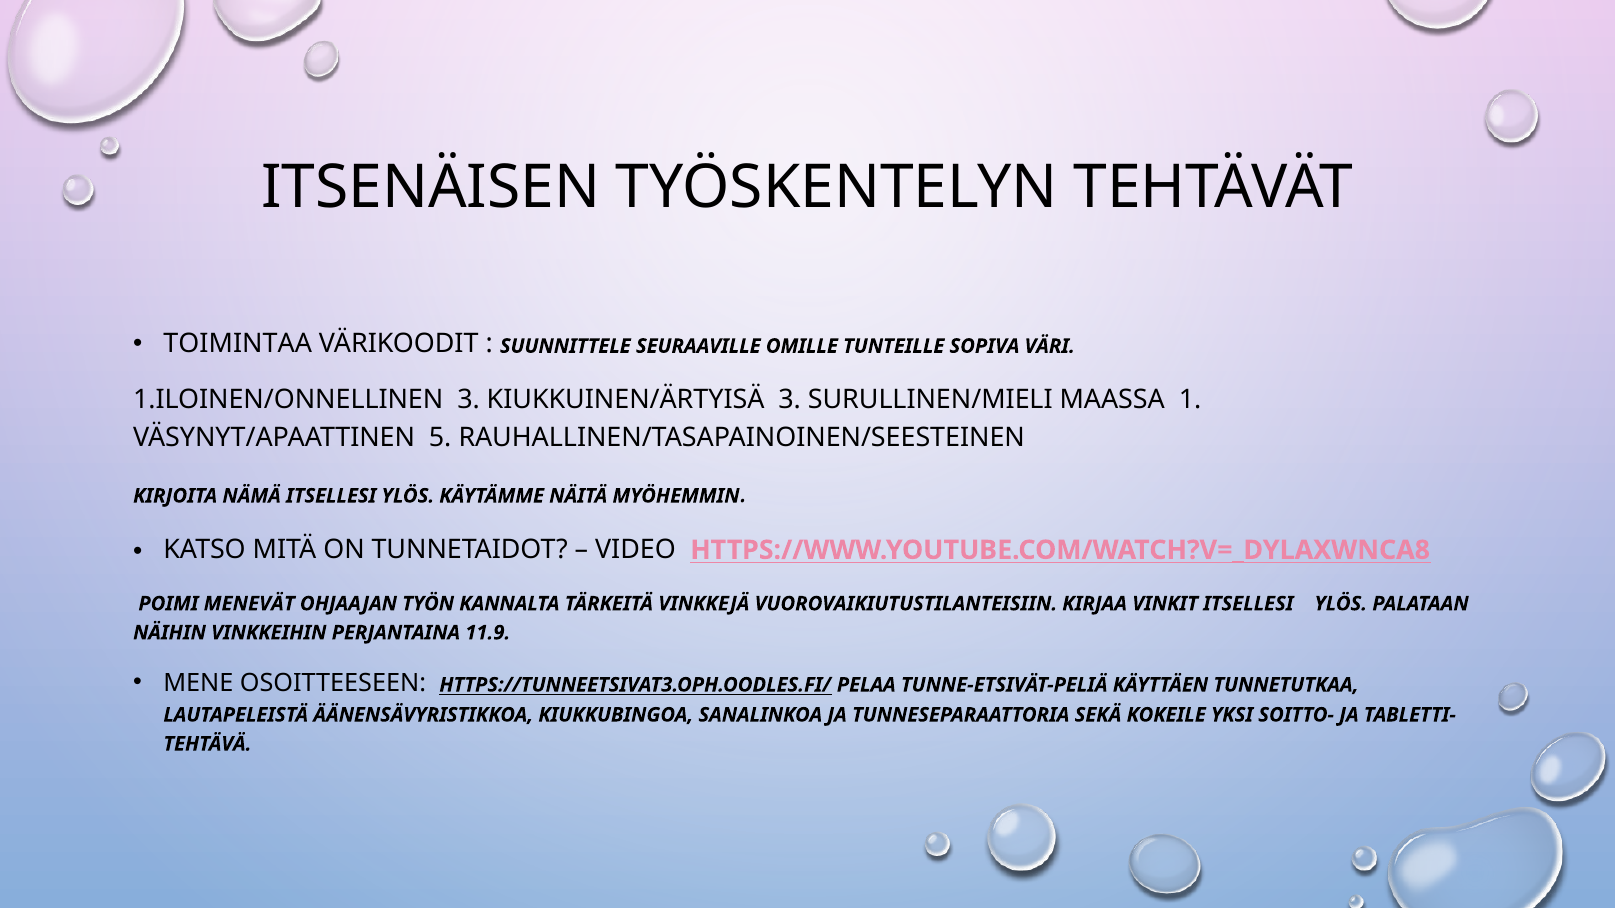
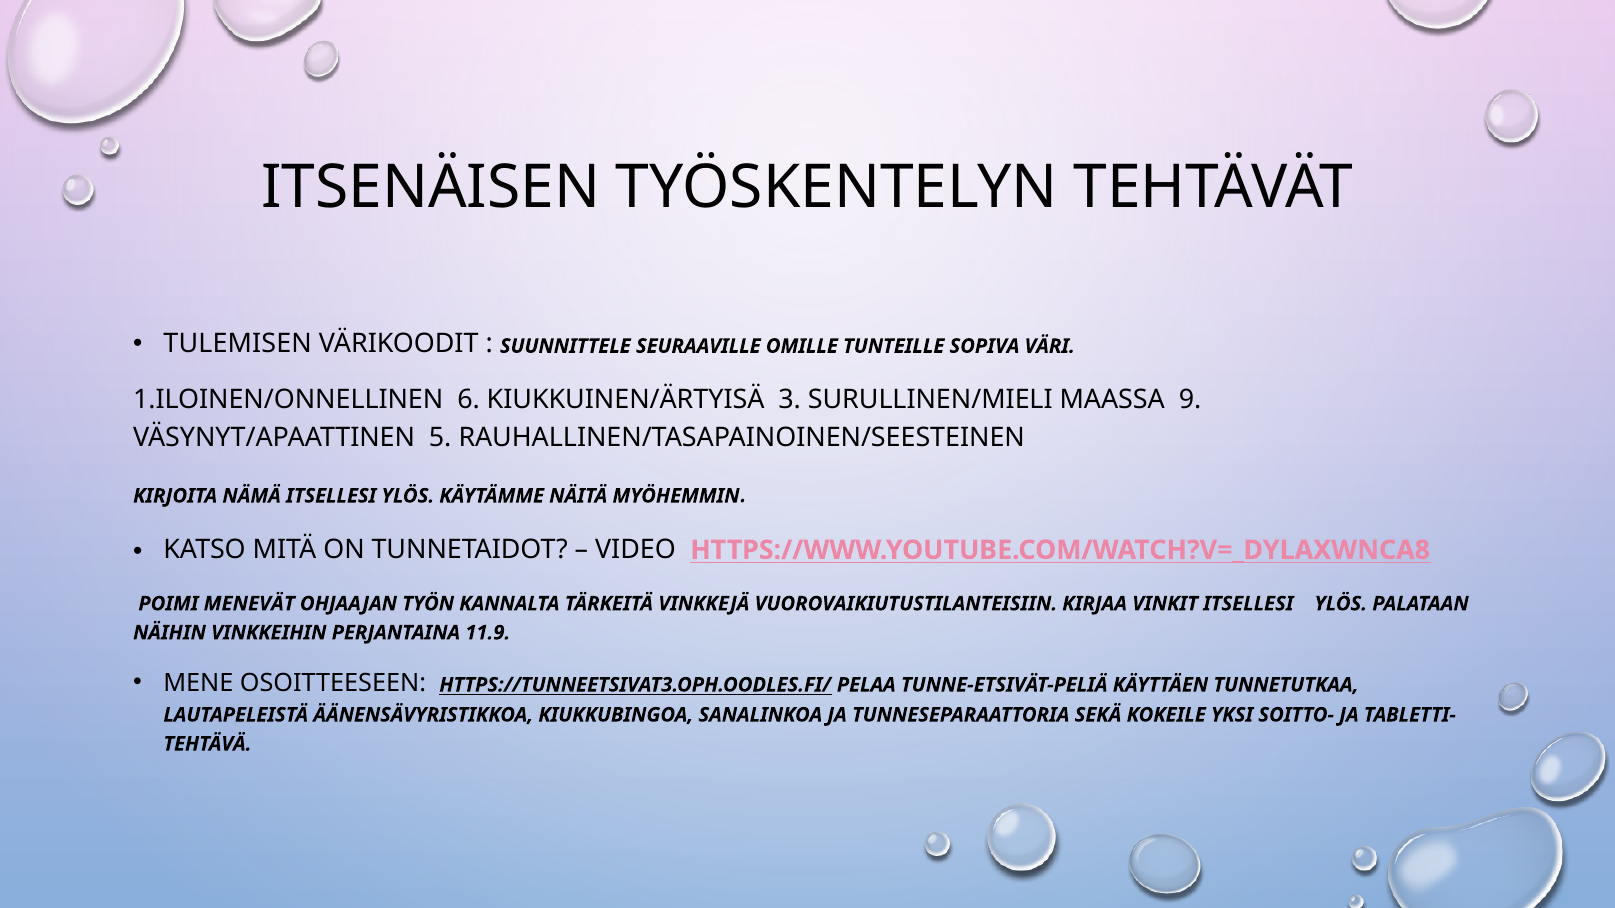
TOIMINTAA: TOIMINTAA -> TULEMISEN
1.ILOINEN/ONNELLINEN 3: 3 -> 6
1: 1 -> 9
